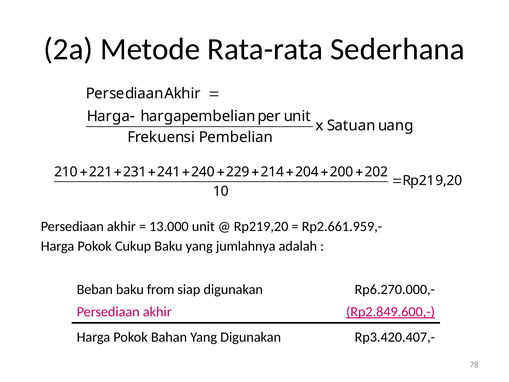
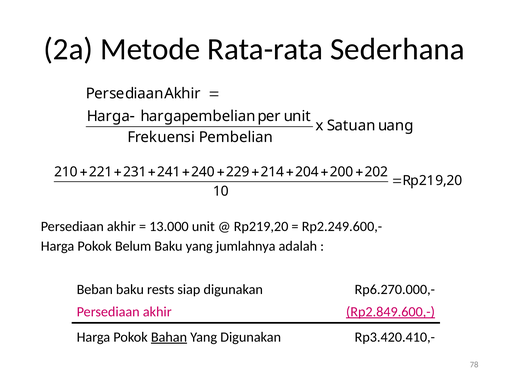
Rp2.661.959,-: Rp2.661.959,- -> Rp2.249.600,-
Cukup: Cukup -> Belum
from: from -> rests
Bahan underline: none -> present
Rp3.420.407,-: Rp3.420.407,- -> Rp3.420.410,-
